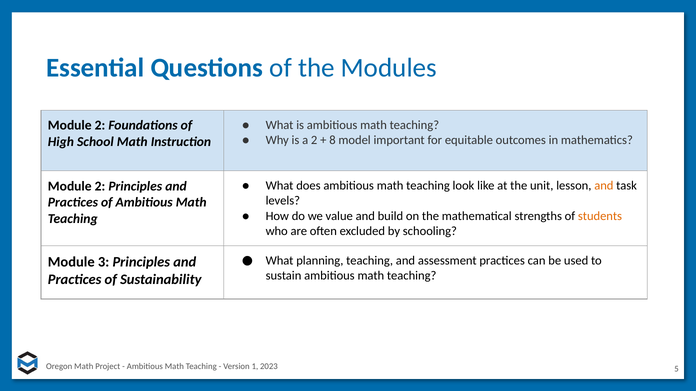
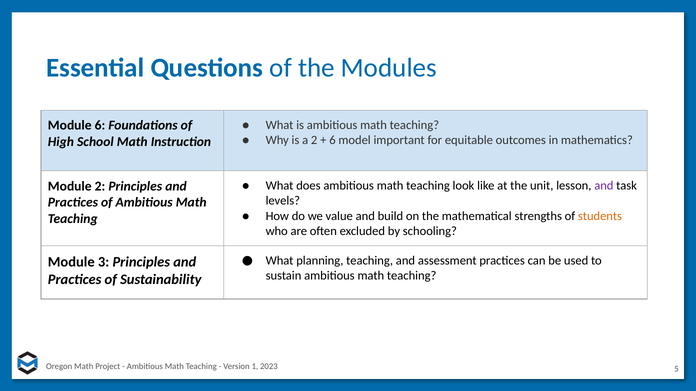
2 at (100, 126): 2 -> 6
8 at (332, 140): 8 -> 6
and at (604, 186) colour: orange -> purple
